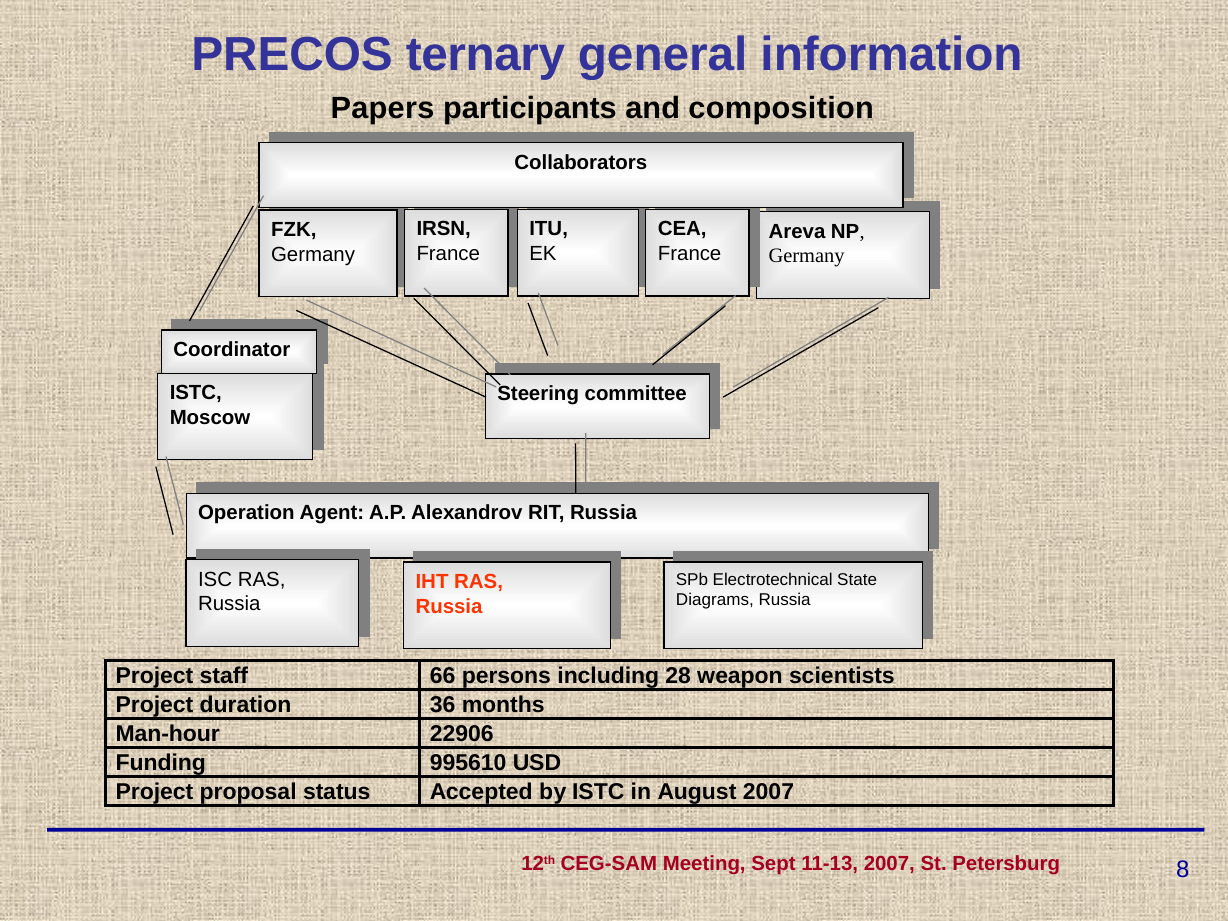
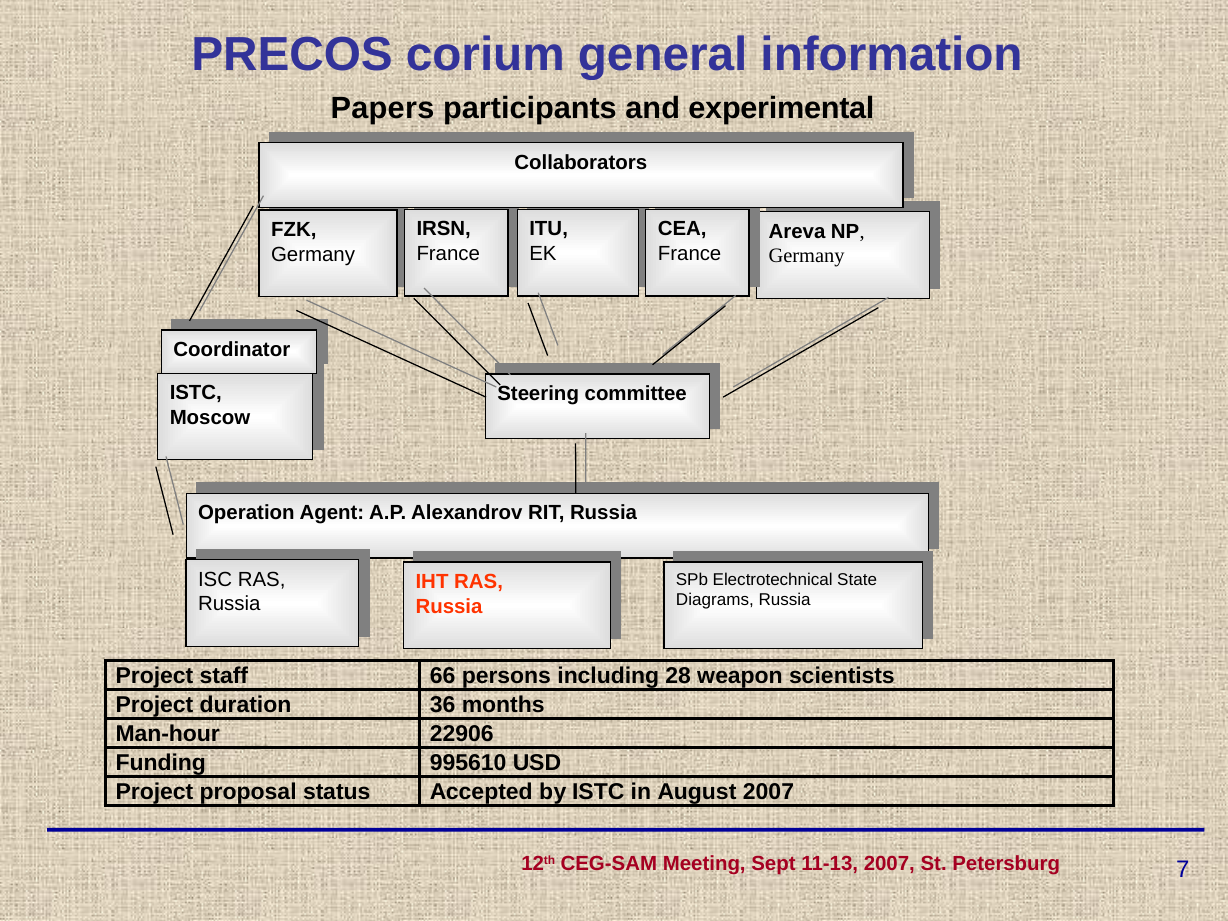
ternary: ternary -> corium
composition: composition -> experimental
8: 8 -> 7
